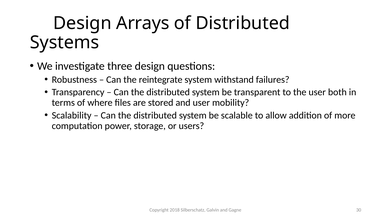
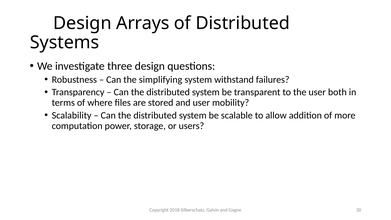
reintegrate: reintegrate -> simplifying
